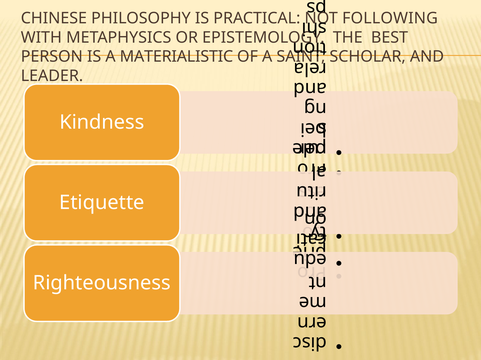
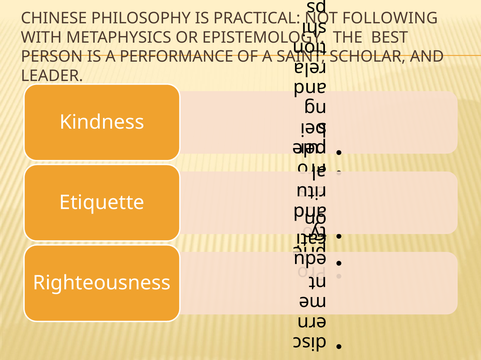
MATERIALISTIC: MATERIALISTIC -> PERFORMANCE
